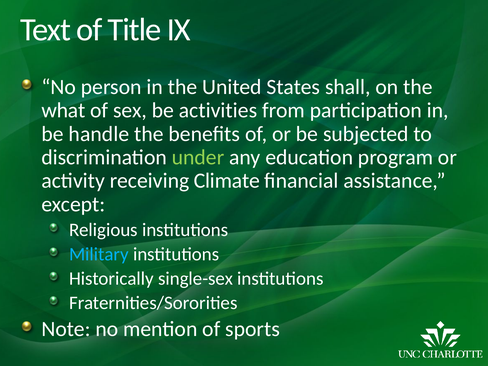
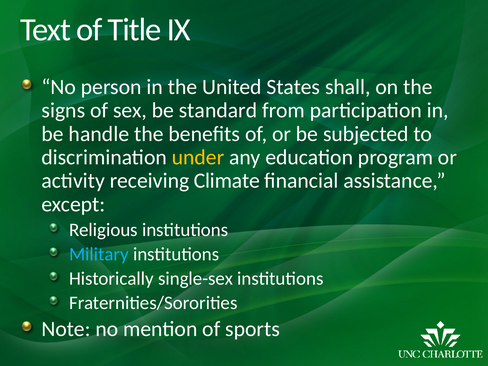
what: what -> signs
activities: activities -> standard
under colour: light green -> yellow
